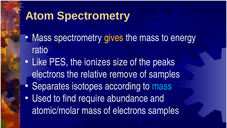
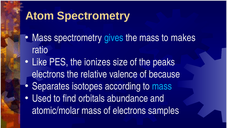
gives colour: yellow -> light blue
energy: energy -> makes
remove: remove -> valence
of samples: samples -> because
require: require -> orbitals
